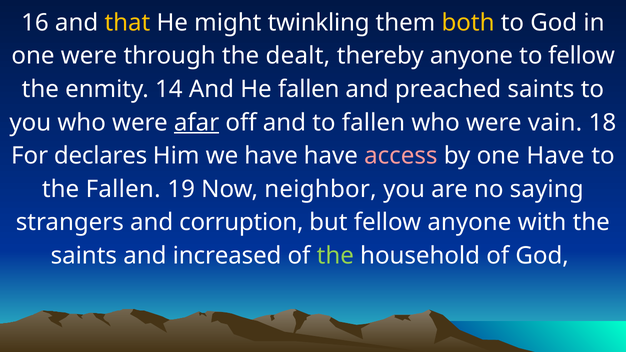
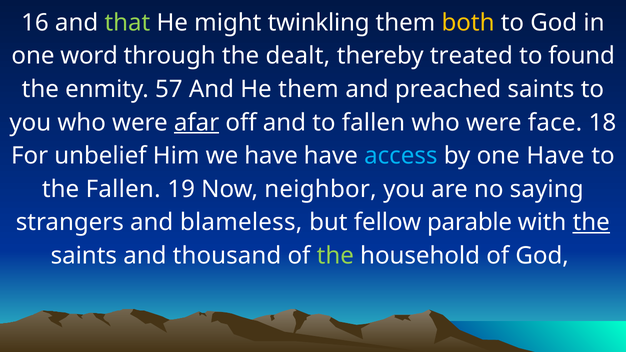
that colour: yellow -> light green
one were: were -> word
thereby anyone: anyone -> treated
to fellow: fellow -> found
14: 14 -> 57
He fallen: fallen -> them
vain: vain -> face
declares: declares -> unbelief
access colour: pink -> light blue
corruption: corruption -> blameless
fellow anyone: anyone -> parable
the at (591, 222) underline: none -> present
increased: increased -> thousand
